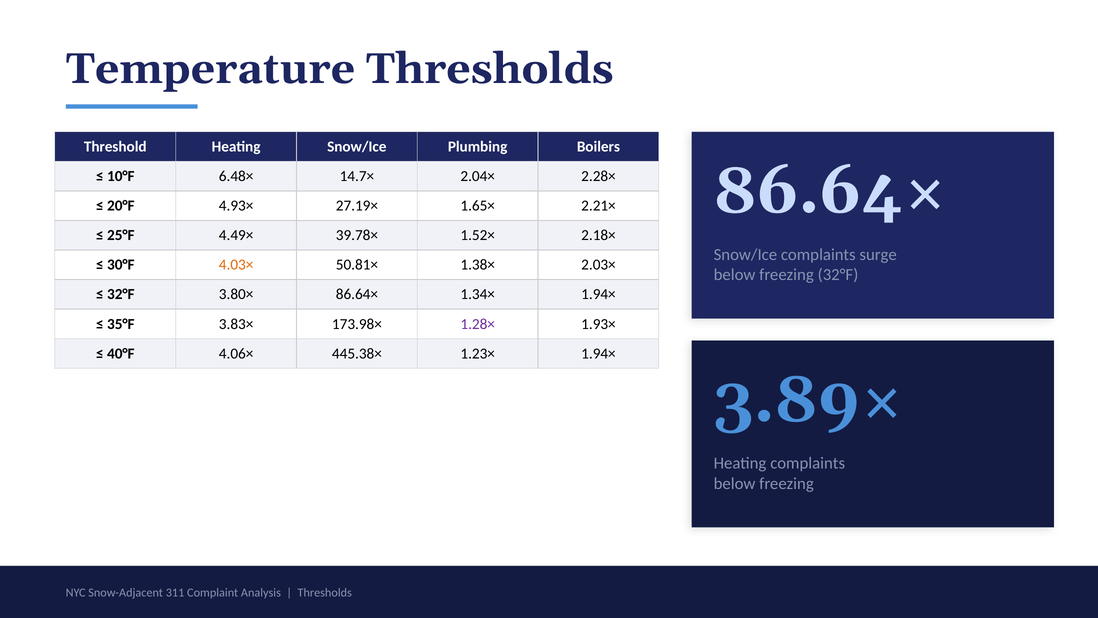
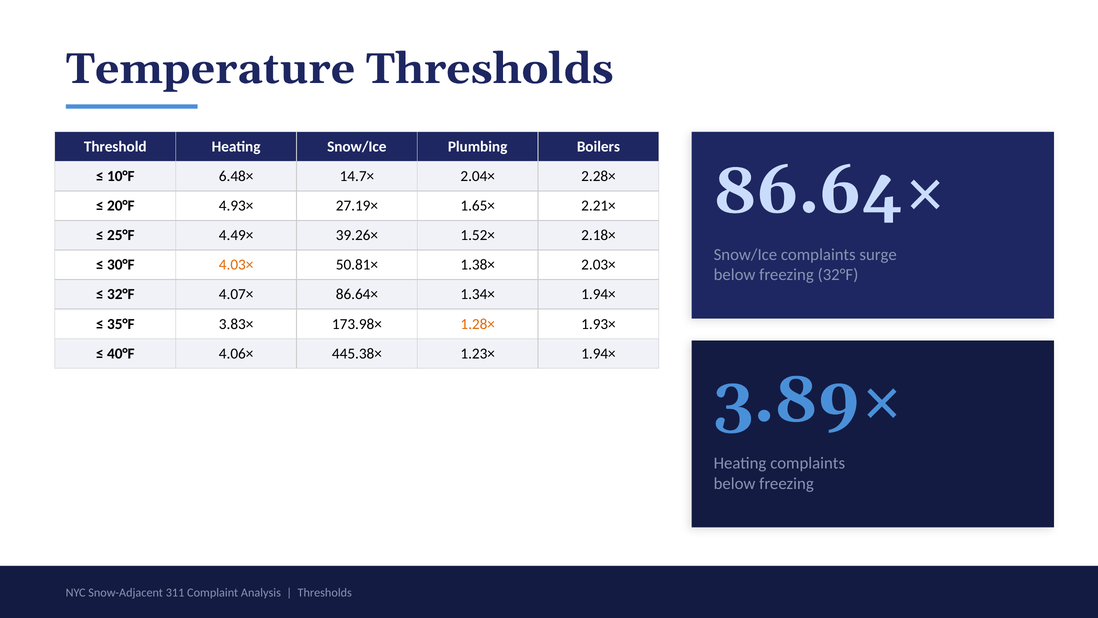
39.78×: 39.78× -> 39.26×
3.80×: 3.80× -> 4.07×
1.28× colour: purple -> orange
